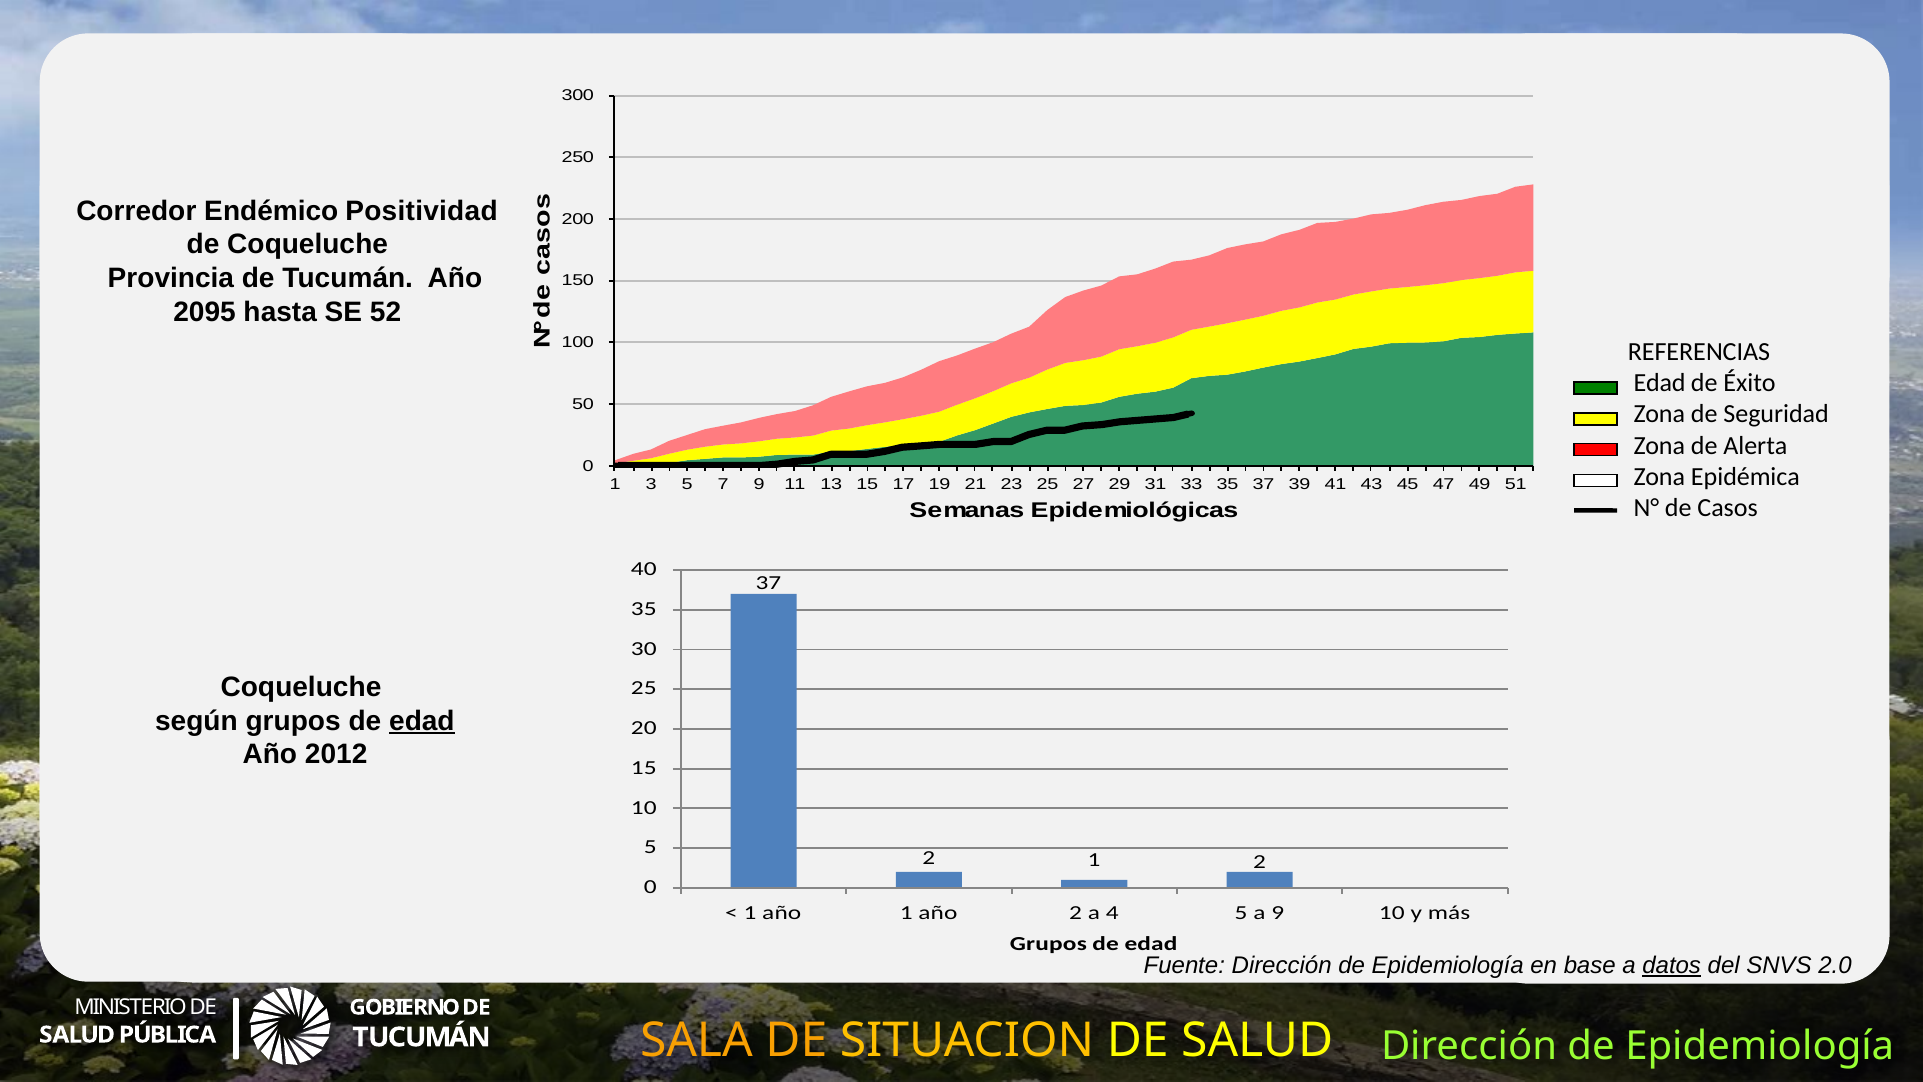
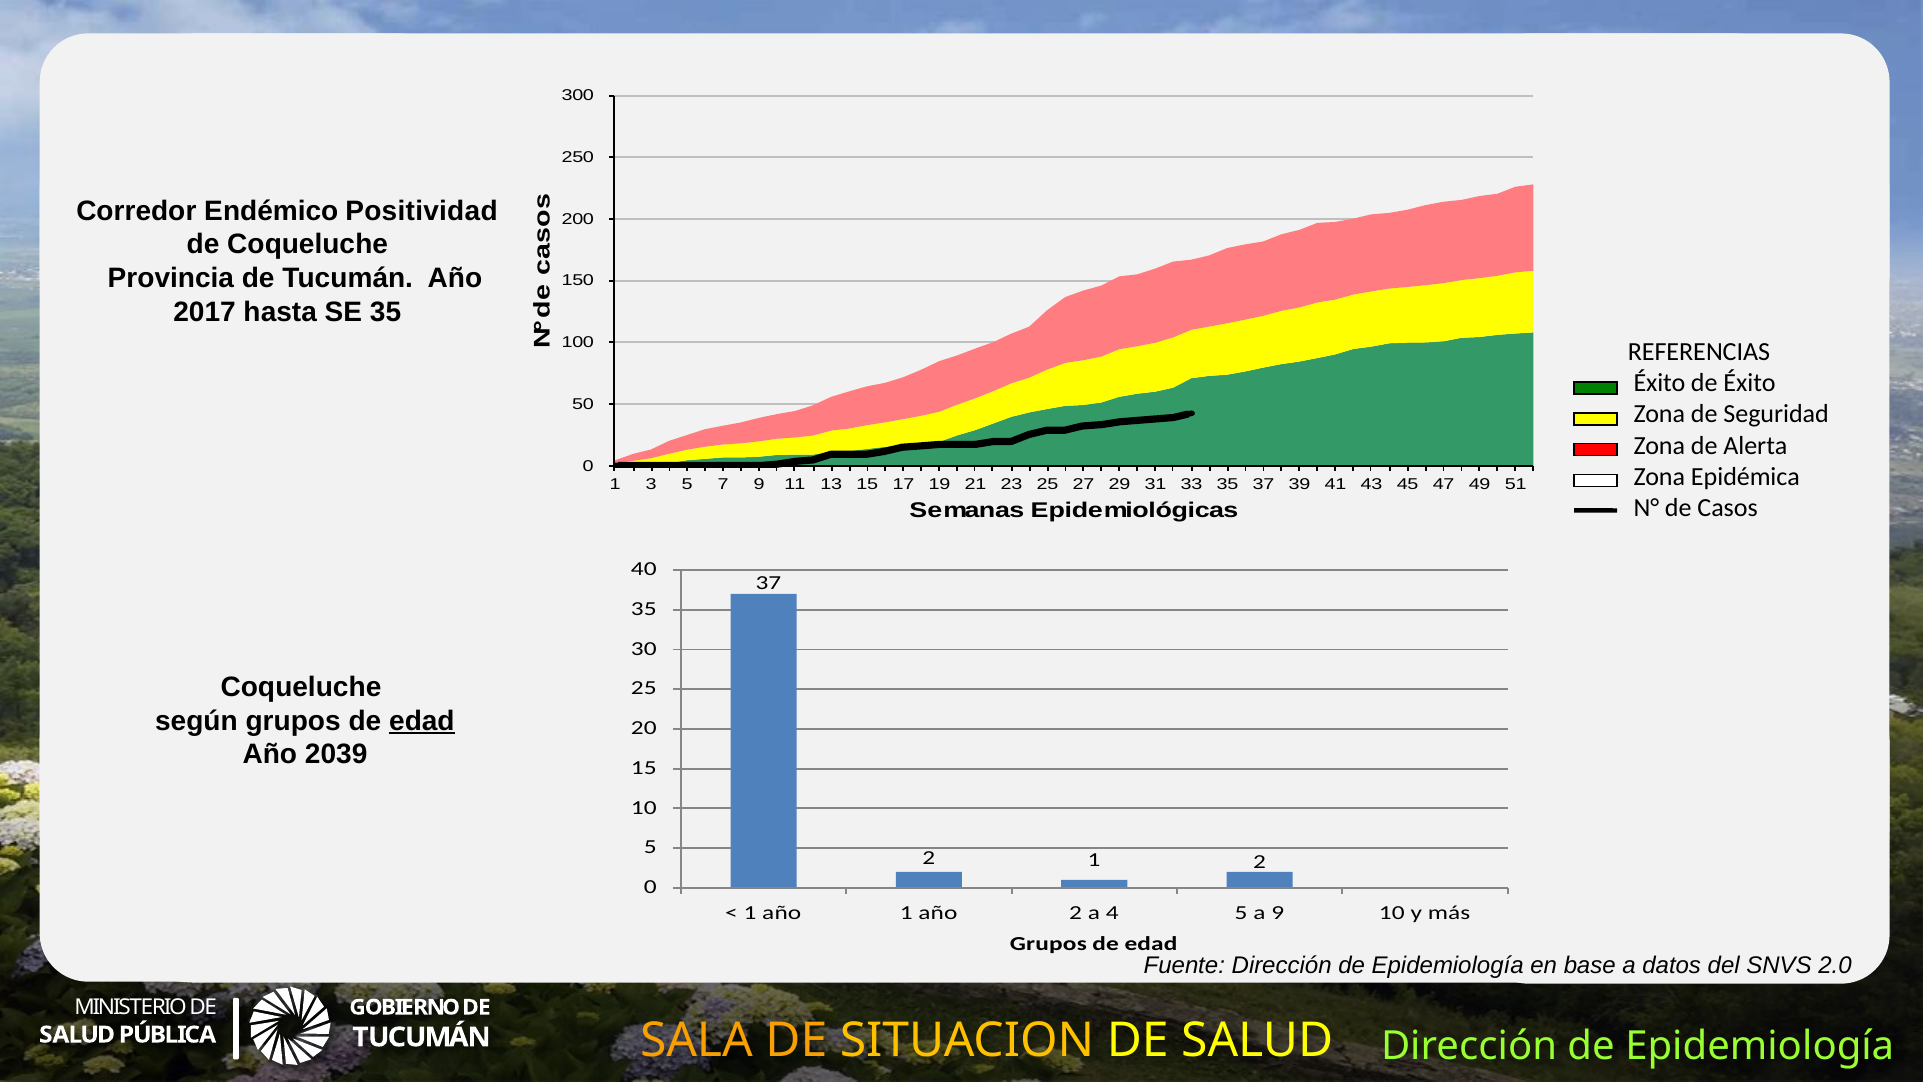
2095: 2095 -> 2017
SE 52: 52 -> 35
Edad at (1660, 383): Edad -> Éxito
2012: 2012 -> 2039
datos underline: present -> none
